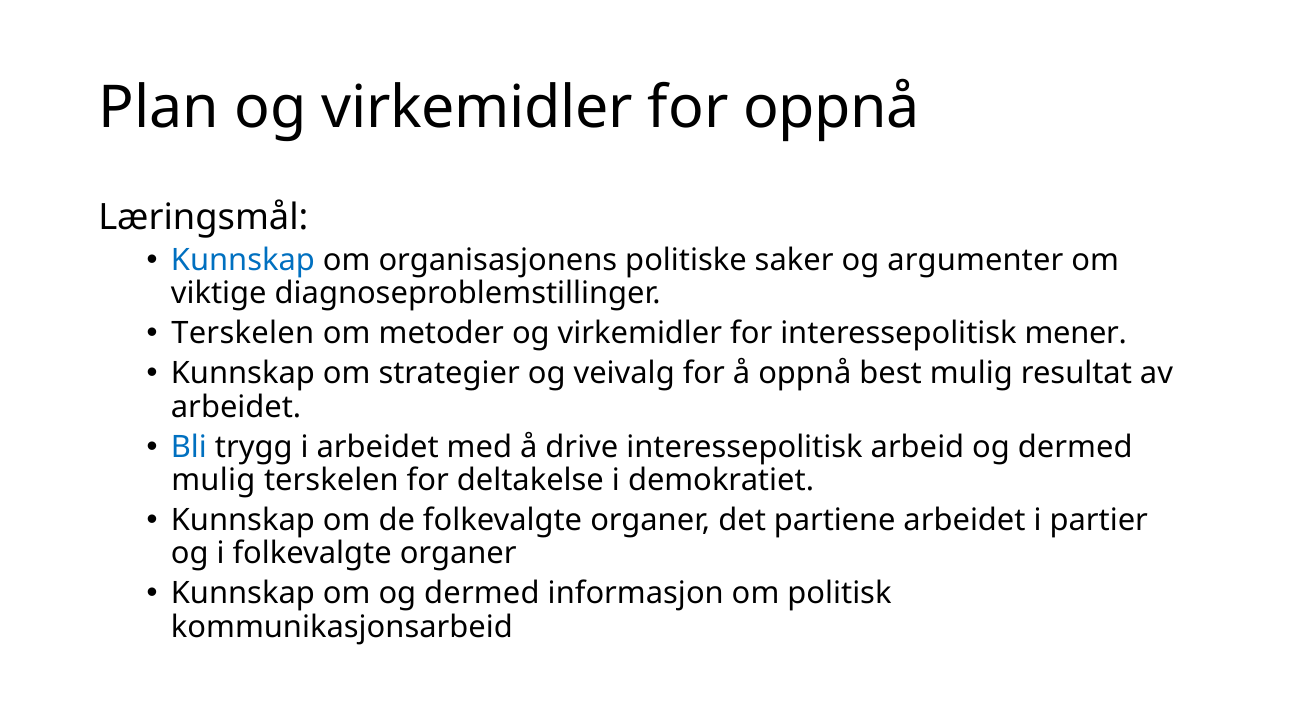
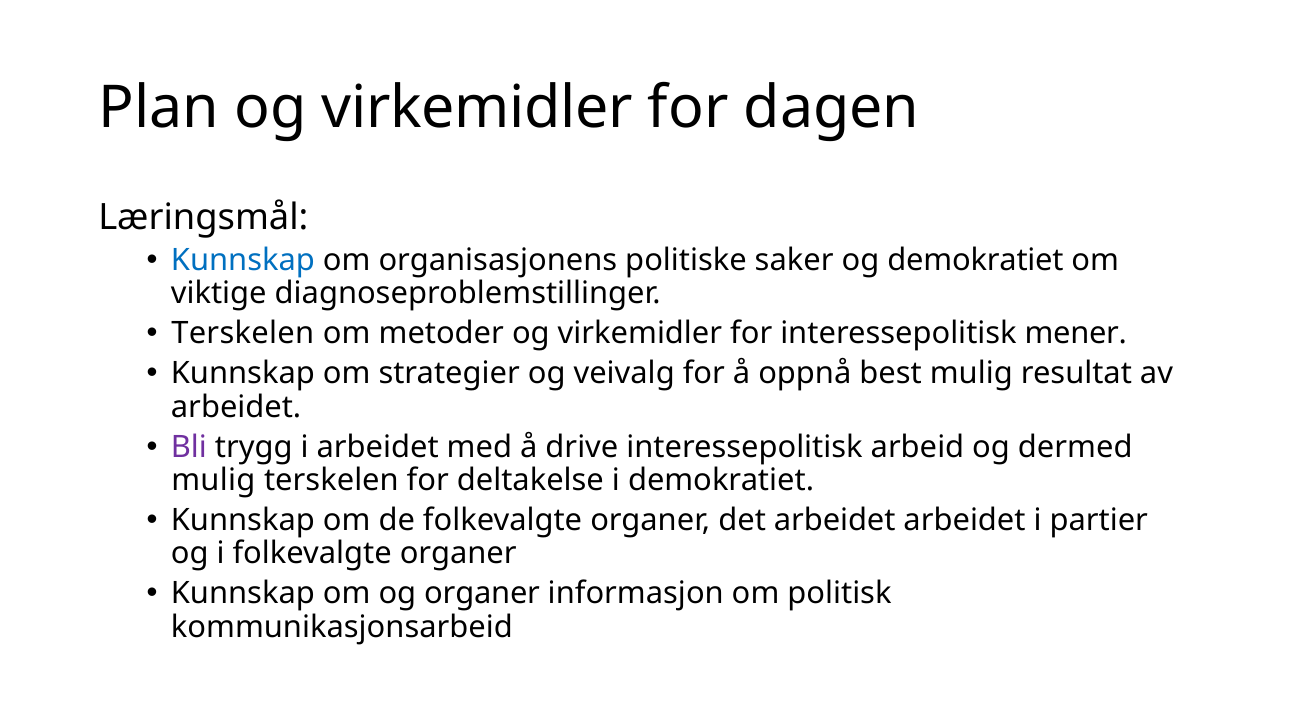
for oppnå: oppnå -> dagen
og argumenter: argumenter -> demokratiet
Bli colour: blue -> purple
det partiene: partiene -> arbeidet
om og dermed: dermed -> organer
